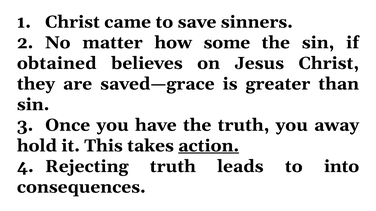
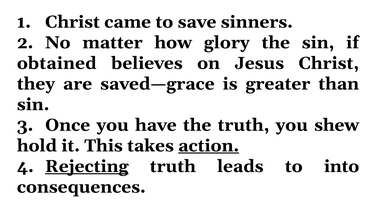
some: some -> glory
away: away -> shew
Rejecting underline: none -> present
